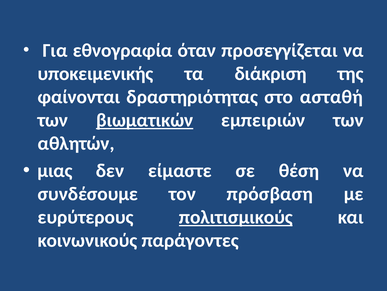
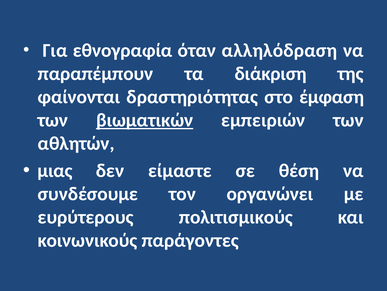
προσεγγίζεται: προσεγγίζεται -> αλληλόδραση
υποκειμενικής: υποκειμενικής -> παραπέμπουν
ασταθή: ασταθή -> έμφαση
πρόσβαση: πρόσβαση -> οργανώνει
πολιτισμικούς underline: present -> none
